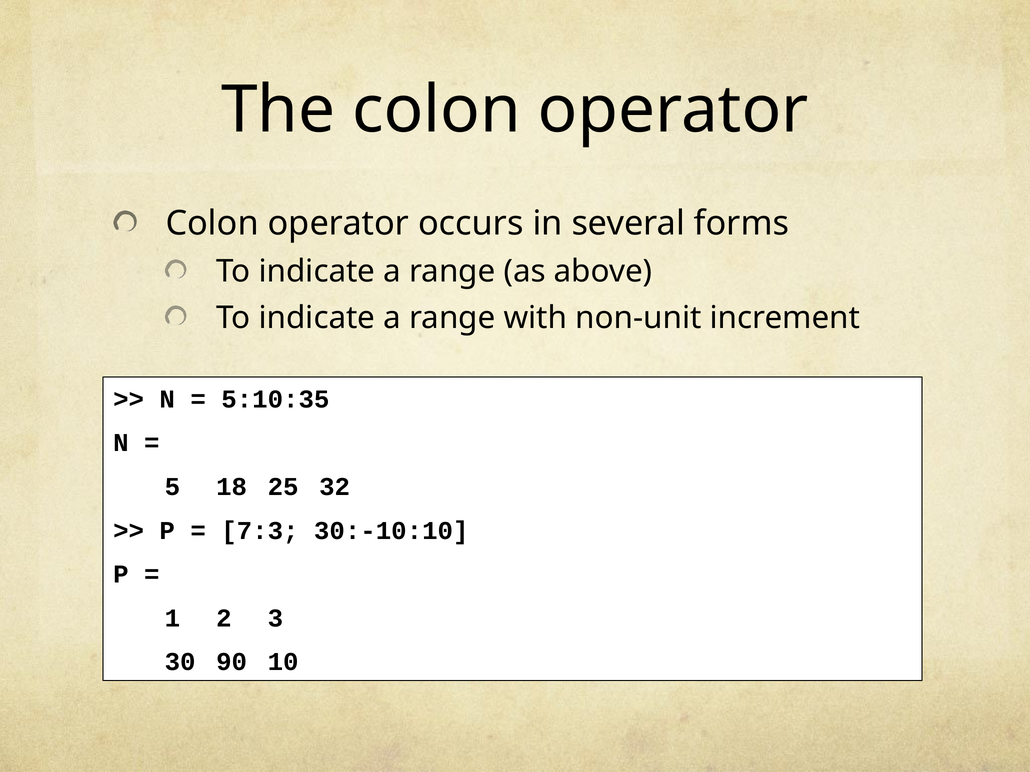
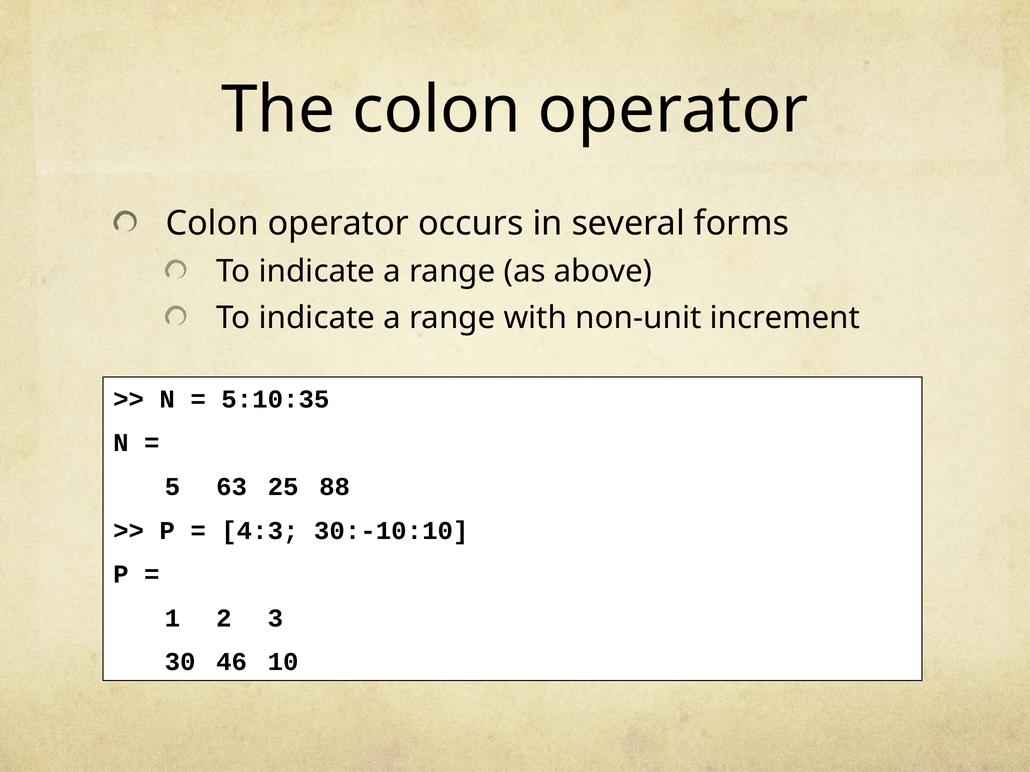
18: 18 -> 63
32: 32 -> 88
7:3: 7:3 -> 4:3
90: 90 -> 46
